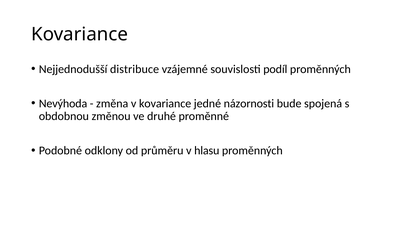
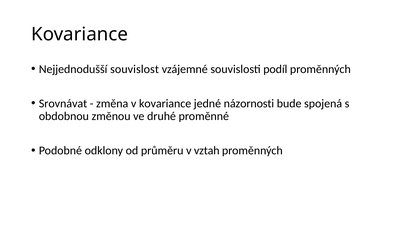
distribuce: distribuce -> souvislost
Nevýhoda: Nevýhoda -> Srovnávat
hlasu: hlasu -> vztah
